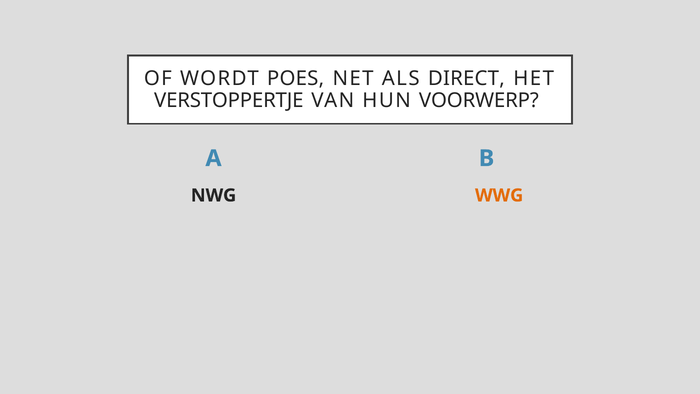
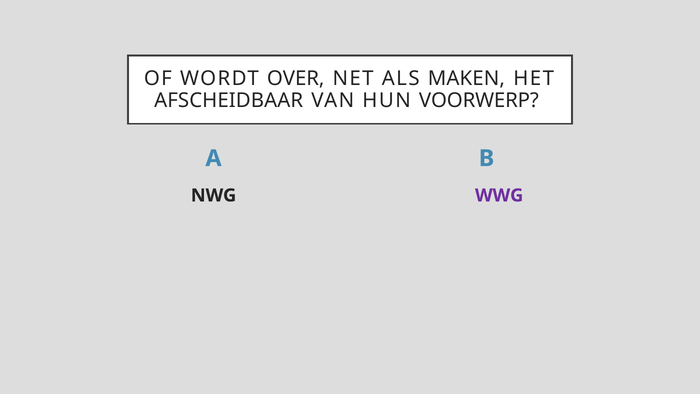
POES: POES -> OVER
DIRECT: DIRECT -> MAKEN
VERSTOPPERTJE: VERSTOPPERTJE -> AFSCHEIDBAAR
WWG colour: orange -> purple
